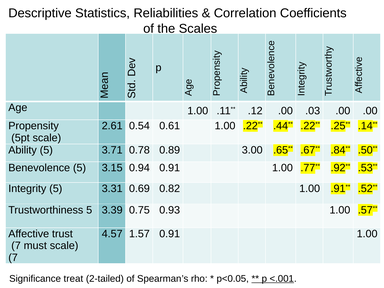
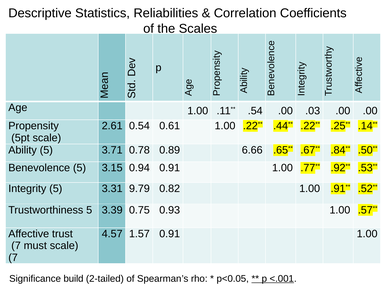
.12: .12 -> .54
3.00: 3.00 -> 6.66
0.69: 0.69 -> 9.79
treat: treat -> build
